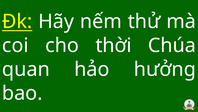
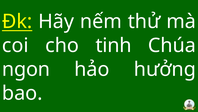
thời: thời -> tinh
quan: quan -> ngon
